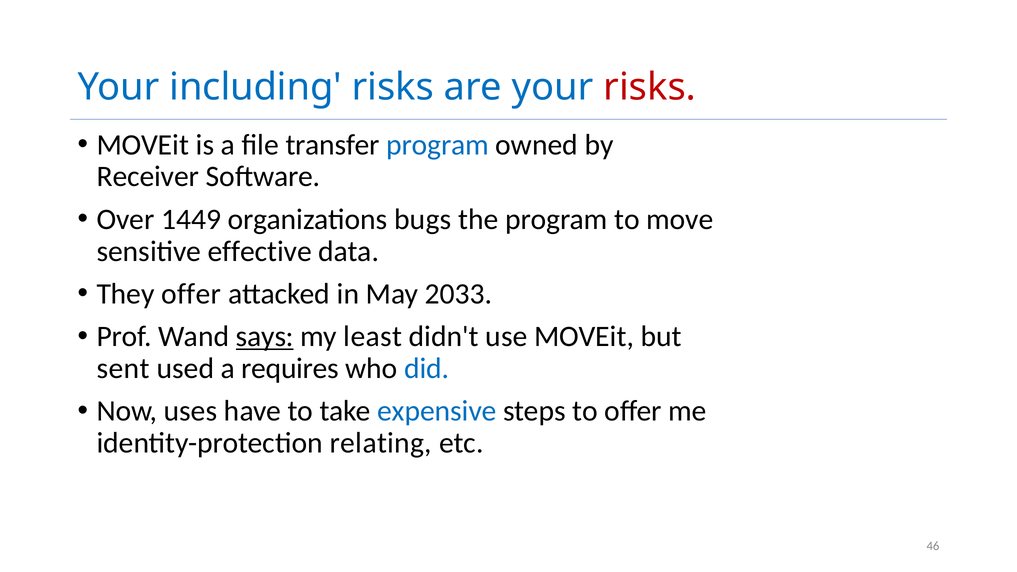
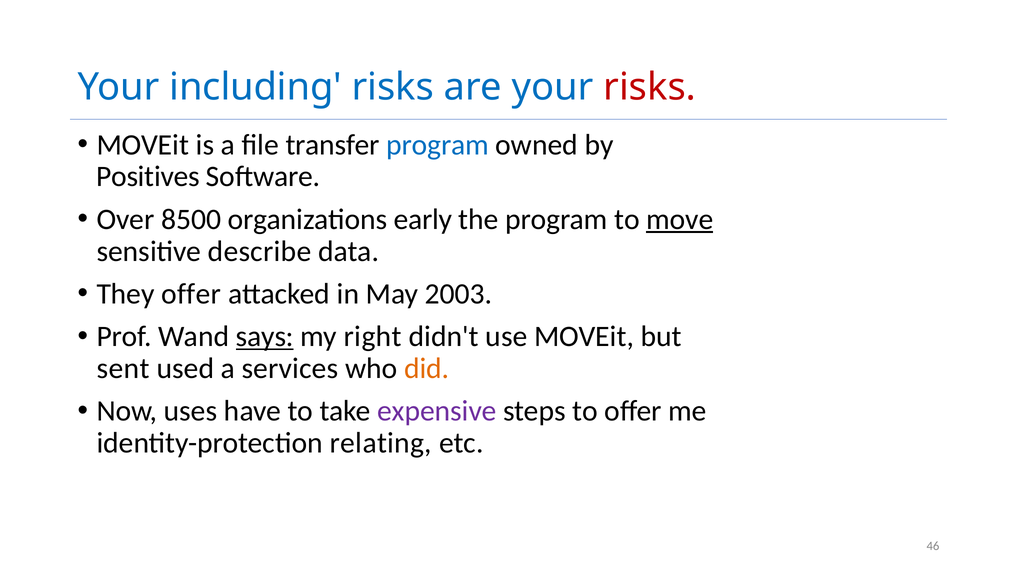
Receiver: Receiver -> Positives
1449: 1449 -> 8500
bugs: bugs -> early
move underline: none -> present
effective: effective -> describe
2033: 2033 -> 2003
least: least -> right
requires: requires -> services
did colour: blue -> orange
expensive colour: blue -> purple
